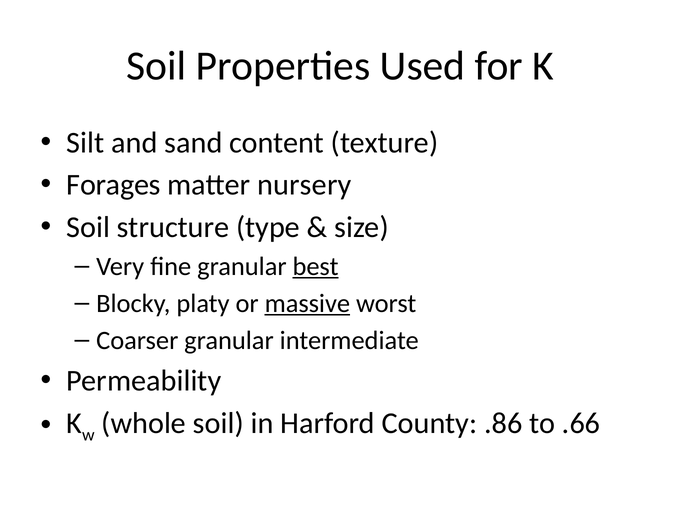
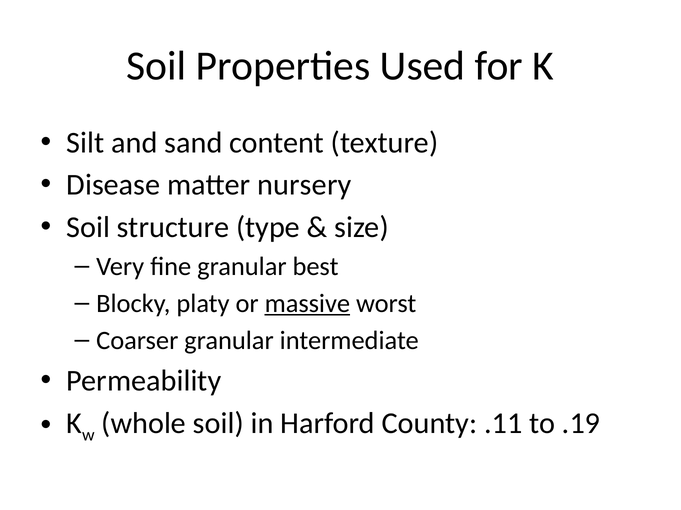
Forages: Forages -> Disease
best underline: present -> none
.86: .86 -> .11
.66: .66 -> .19
